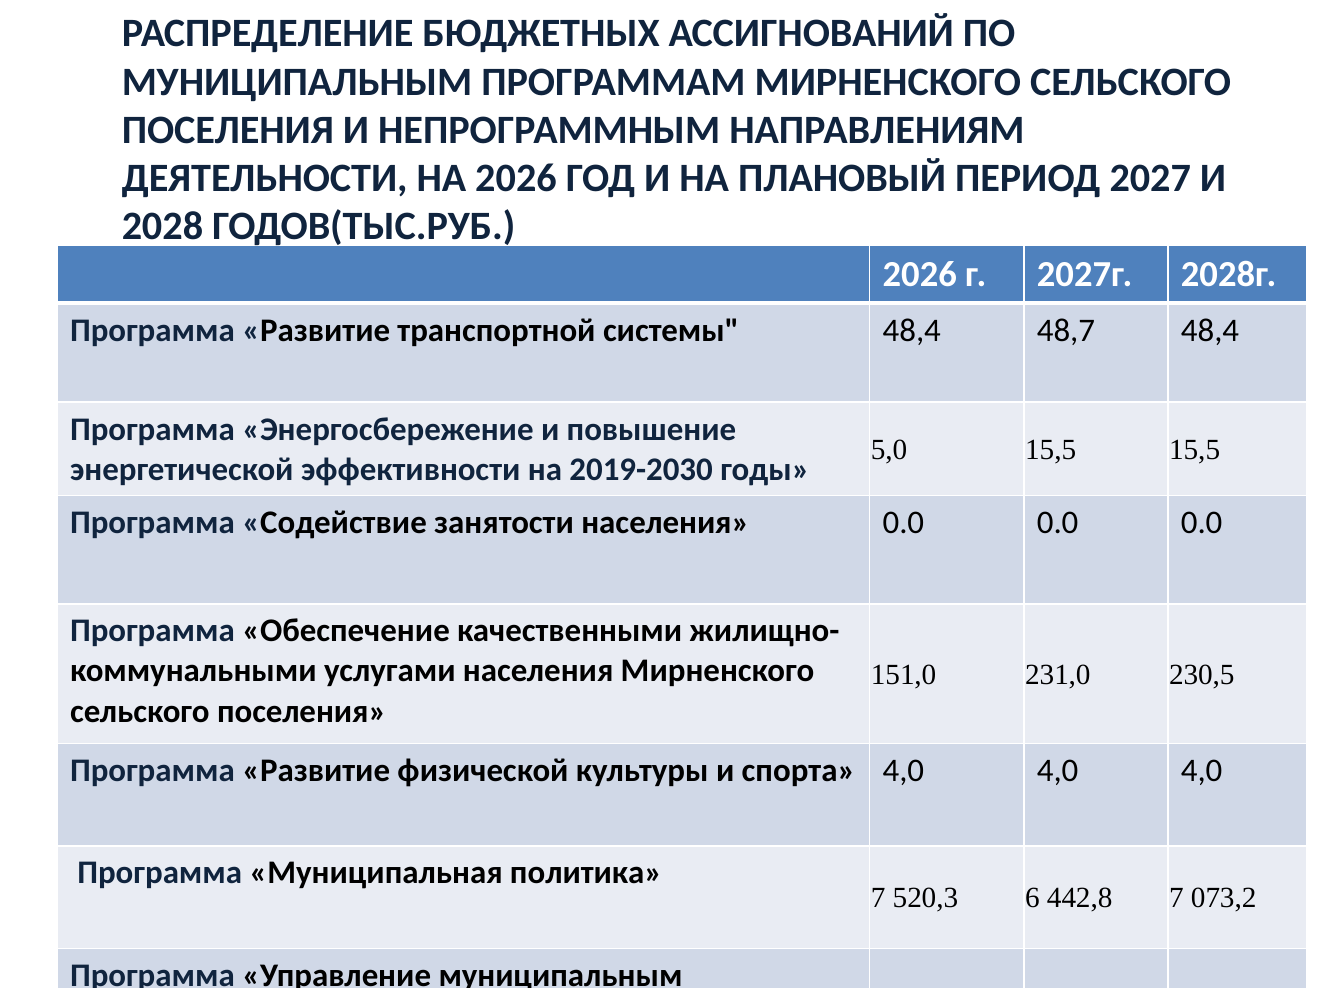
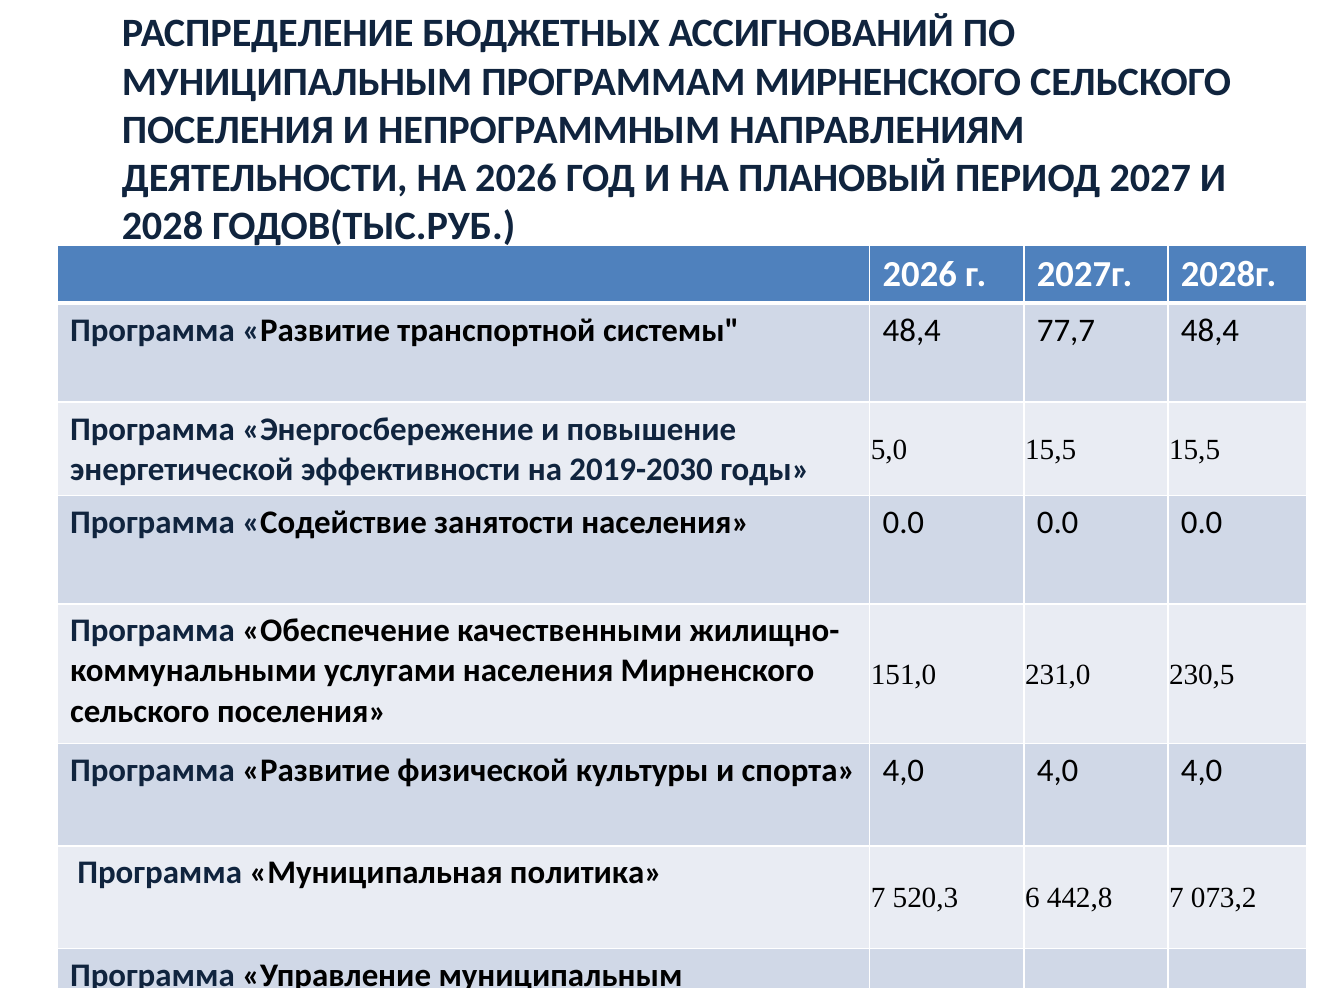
48,7: 48,7 -> 77,7
